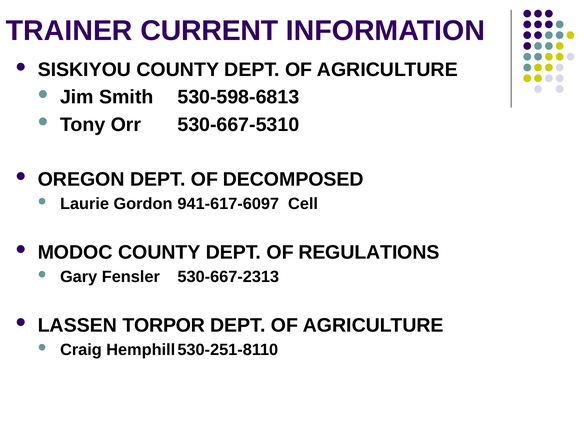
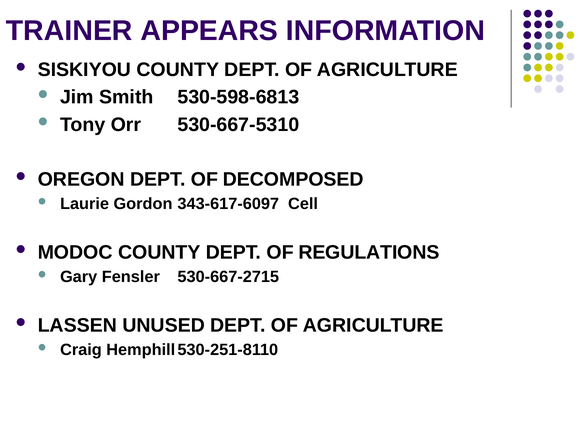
CURRENT: CURRENT -> APPEARS
941-617-6097: 941-617-6097 -> 343-617-6097
530-667-2313: 530-667-2313 -> 530-667-2715
TORPOR: TORPOR -> UNUSED
